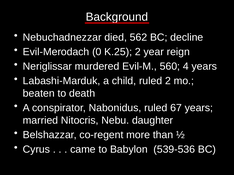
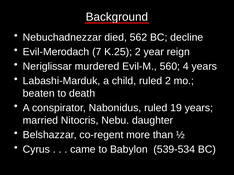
0: 0 -> 7
67: 67 -> 19
539-536: 539-536 -> 539-534
